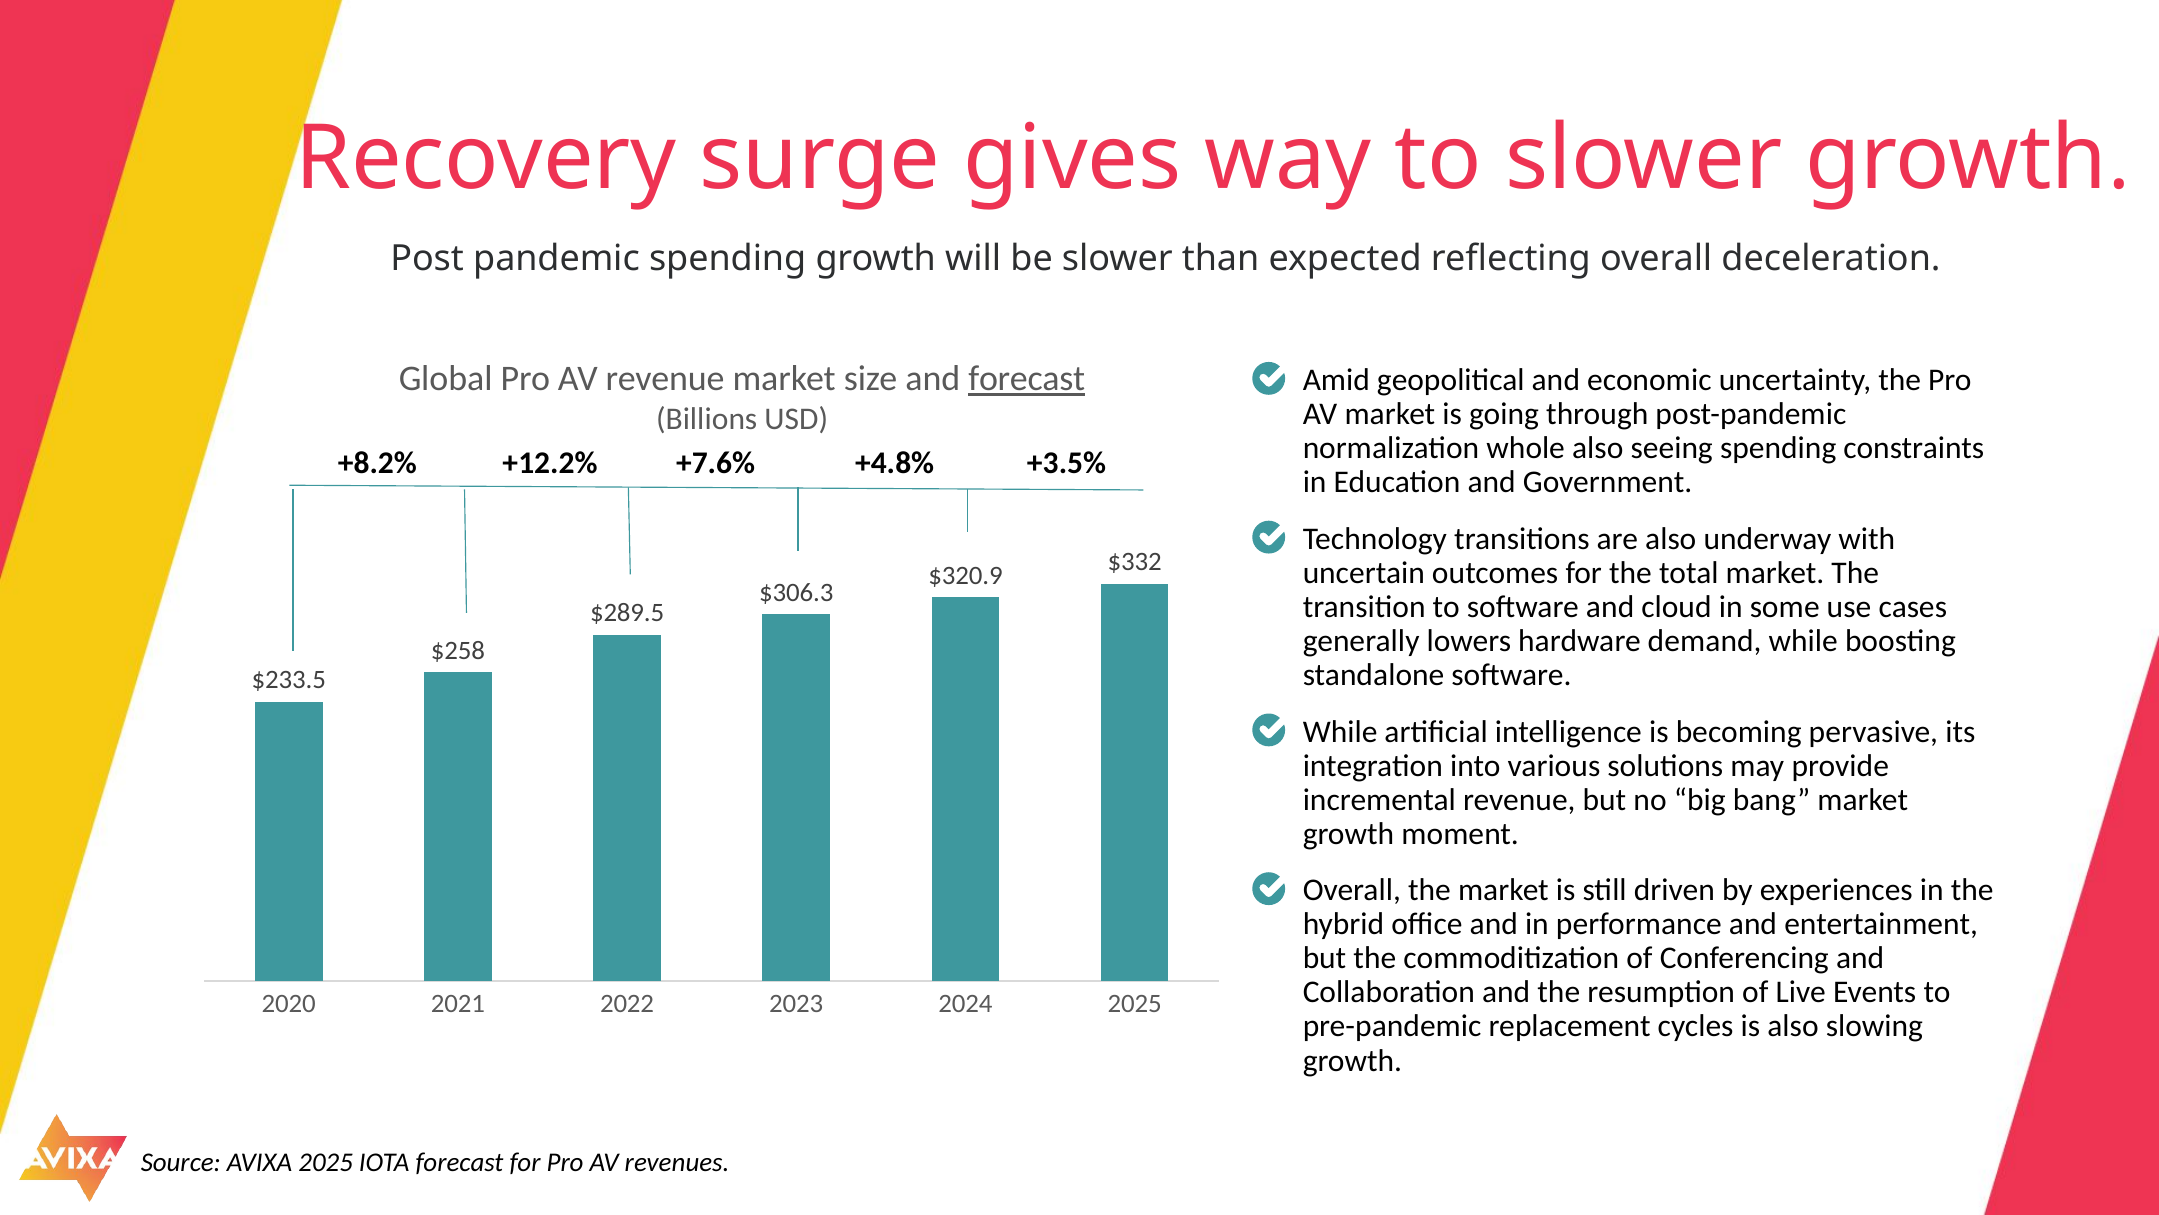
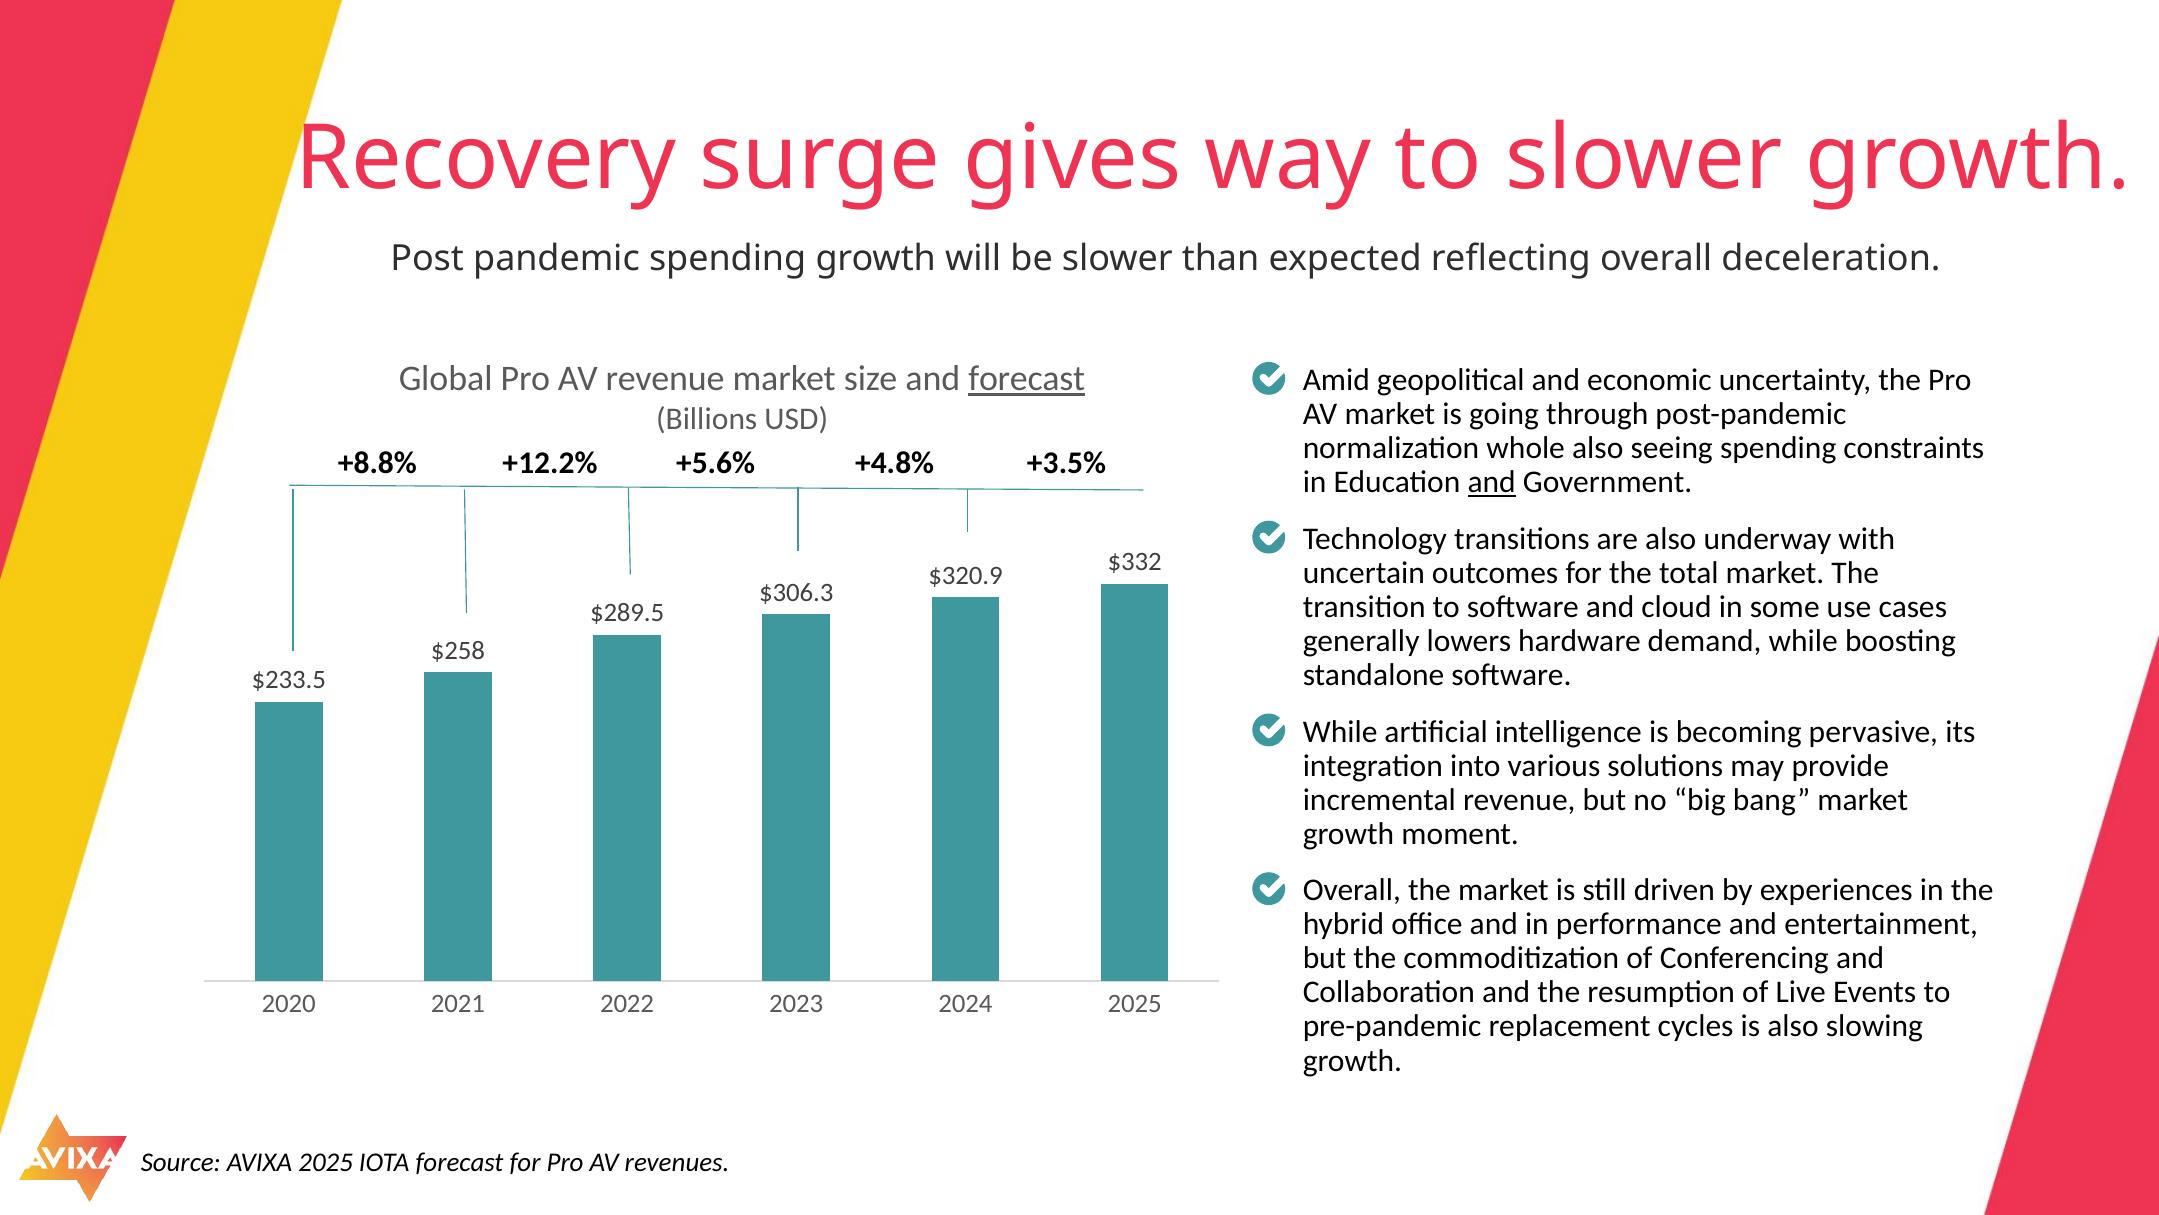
+8.2%: +8.2% -> +8.8%
+7.6%: +7.6% -> +5.6%
and at (1492, 482) underline: none -> present
